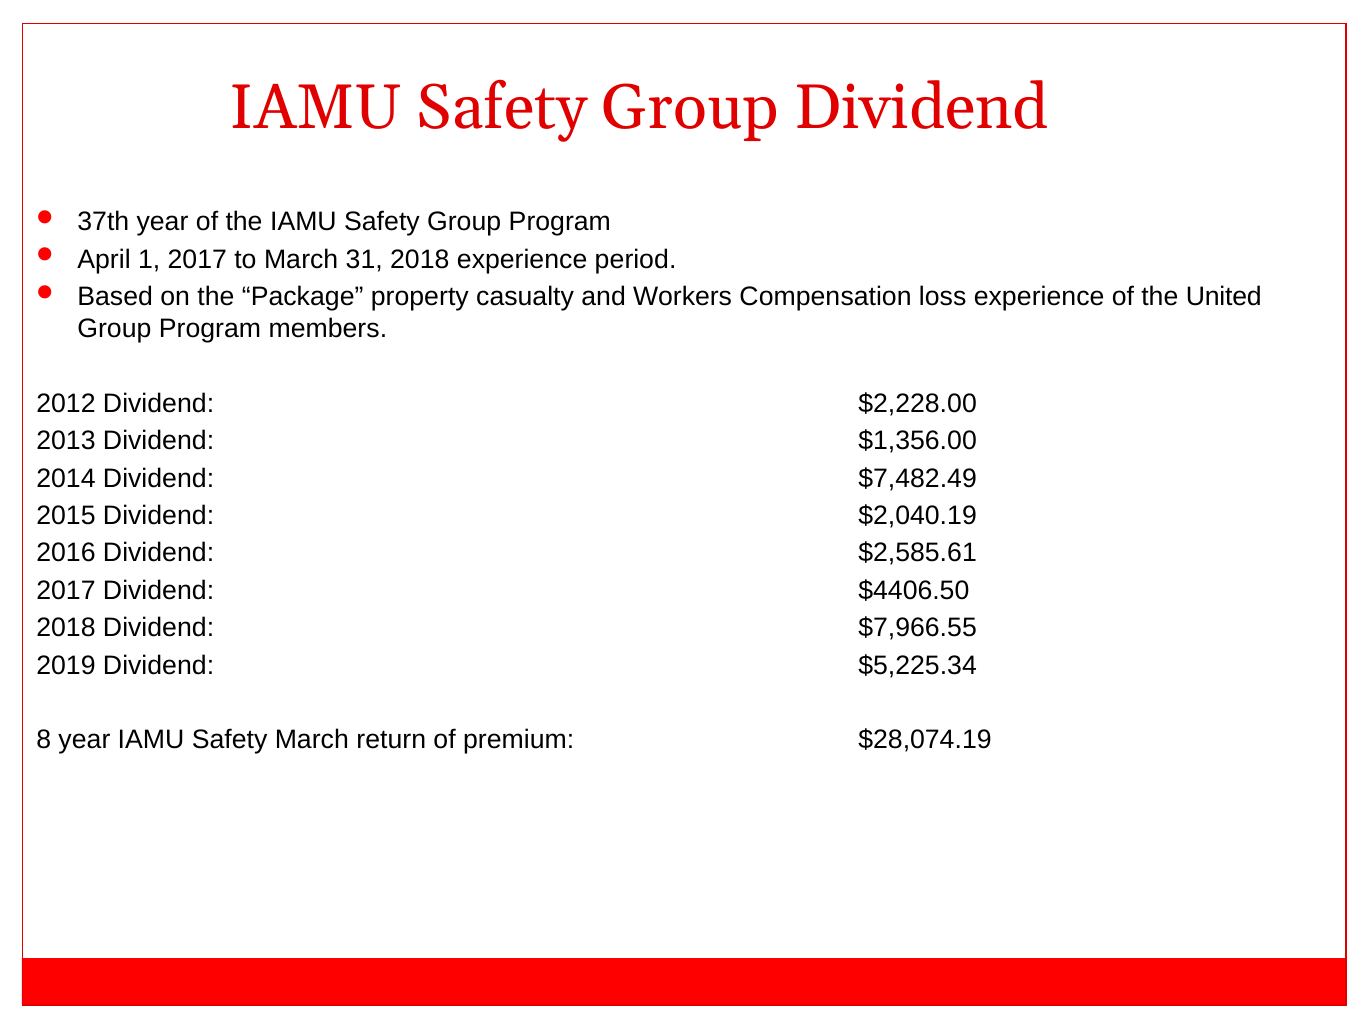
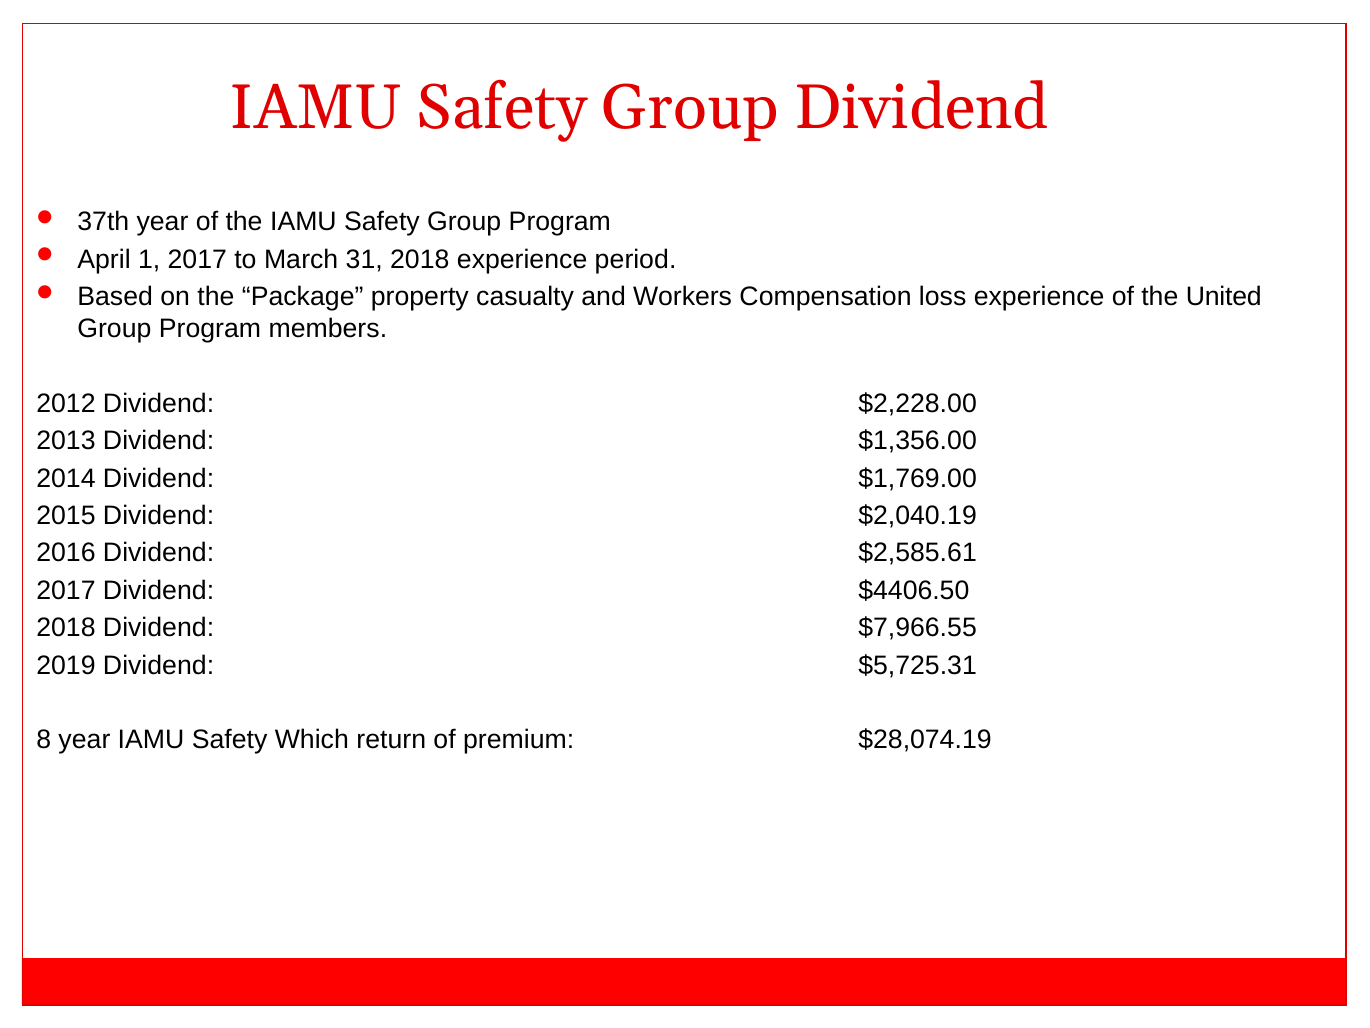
$7,482.49: $7,482.49 -> $1,769.00
$5,225.34: $5,225.34 -> $5,725.31
Safety March: March -> Which
